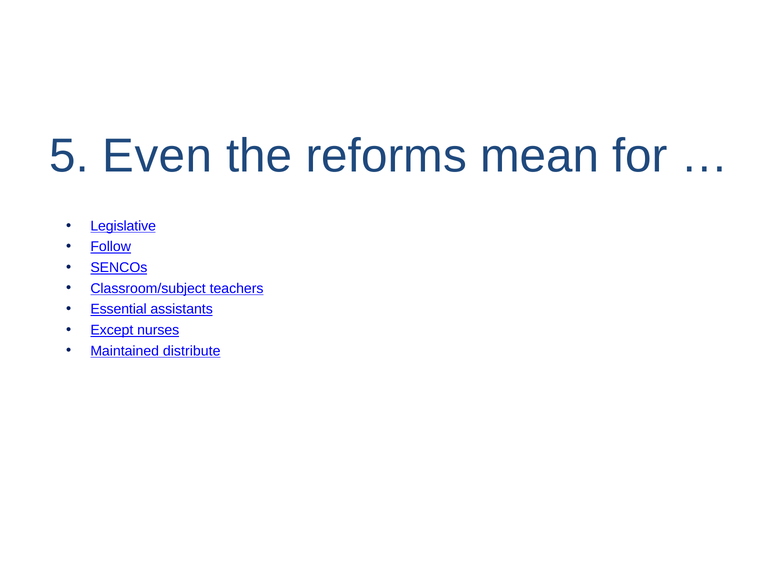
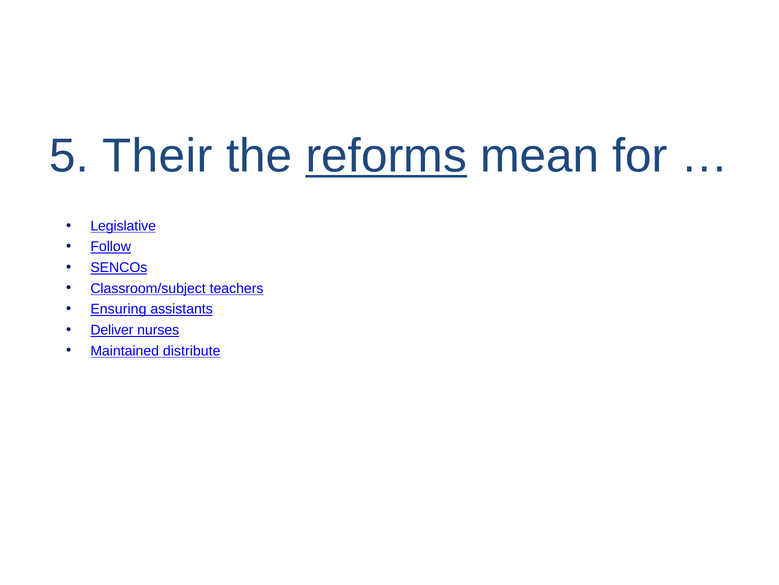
Even: Even -> Their
reforms underline: none -> present
Essential: Essential -> Ensuring
Except: Except -> Deliver
